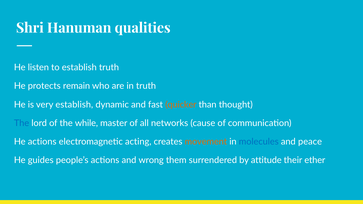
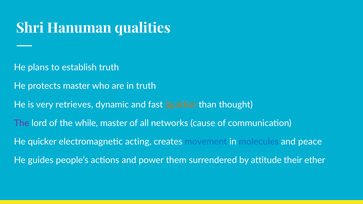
listen: listen -> plans
protects remain: remain -> master
very establish: establish -> retrieves
The at (22, 123) colour: blue -> purple
He actions: actions -> quicker
movement colour: orange -> blue
wrong: wrong -> power
